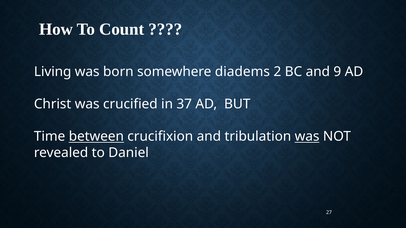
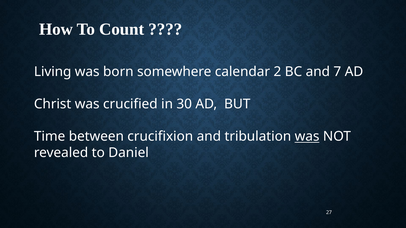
diadems: diadems -> calendar
9: 9 -> 7
37: 37 -> 30
between underline: present -> none
